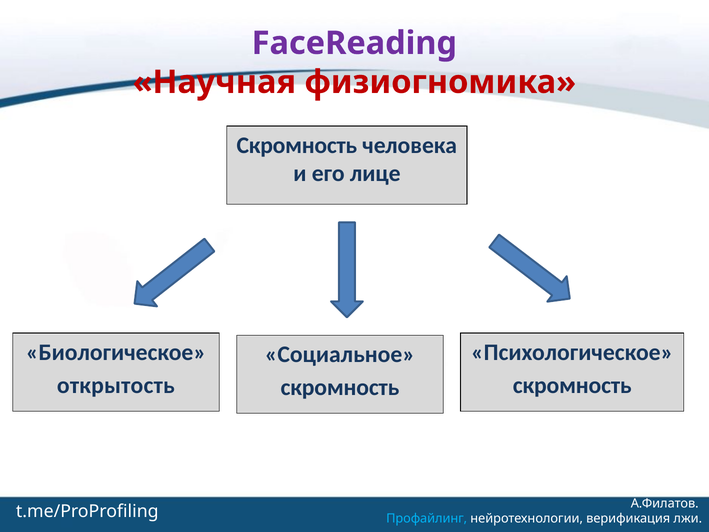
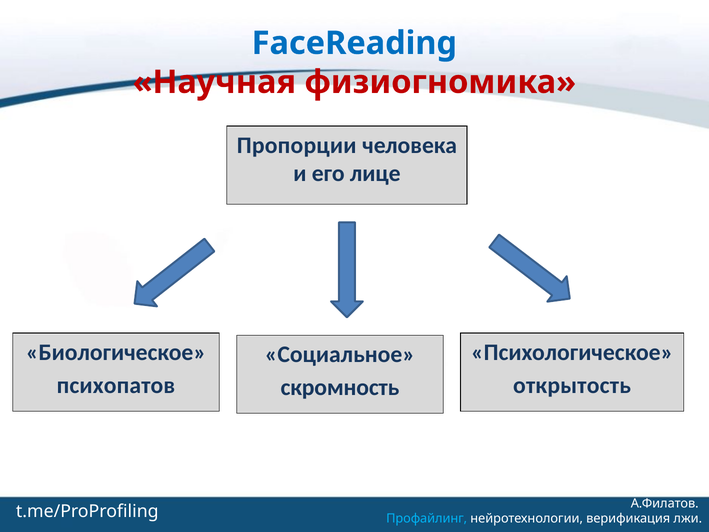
FaceReading colour: purple -> blue
Скромность at (297, 145): Скромность -> Пропорции
открытость: открытость -> психопатов
скромность at (572, 385): скромность -> открытость
